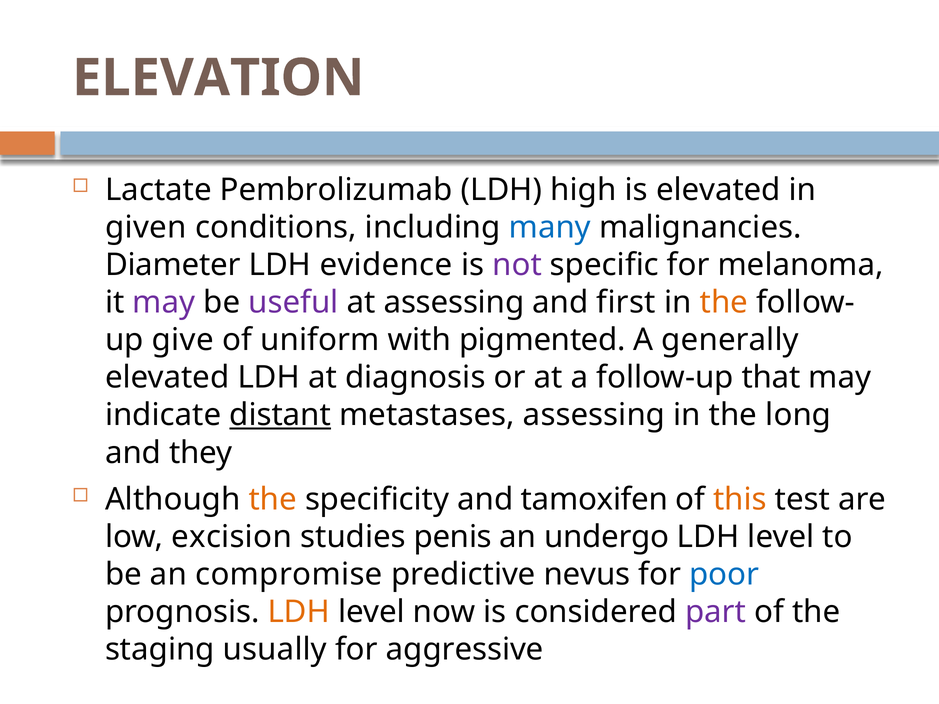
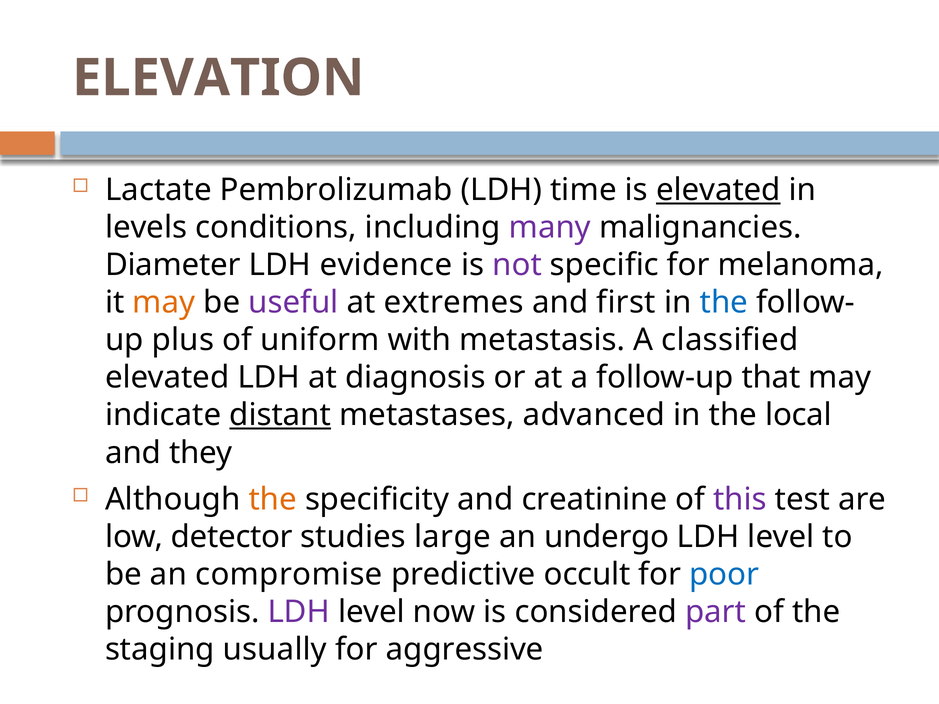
high: high -> time
elevated at (718, 190) underline: none -> present
given: given -> levels
many colour: blue -> purple
may at (164, 303) colour: purple -> orange
at assessing: assessing -> extremes
the at (724, 303) colour: orange -> blue
give: give -> plus
pigmented: pigmented -> metastasis
generally: generally -> classified
metastases assessing: assessing -> advanced
long: long -> local
tamoxifen: tamoxifen -> creatinine
this colour: orange -> purple
excision: excision -> detector
penis: penis -> large
nevus: nevus -> occult
LDH at (299, 612) colour: orange -> purple
